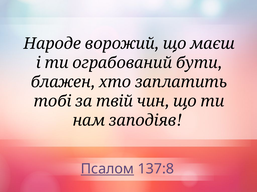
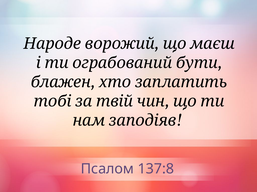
Псалом underline: present -> none
